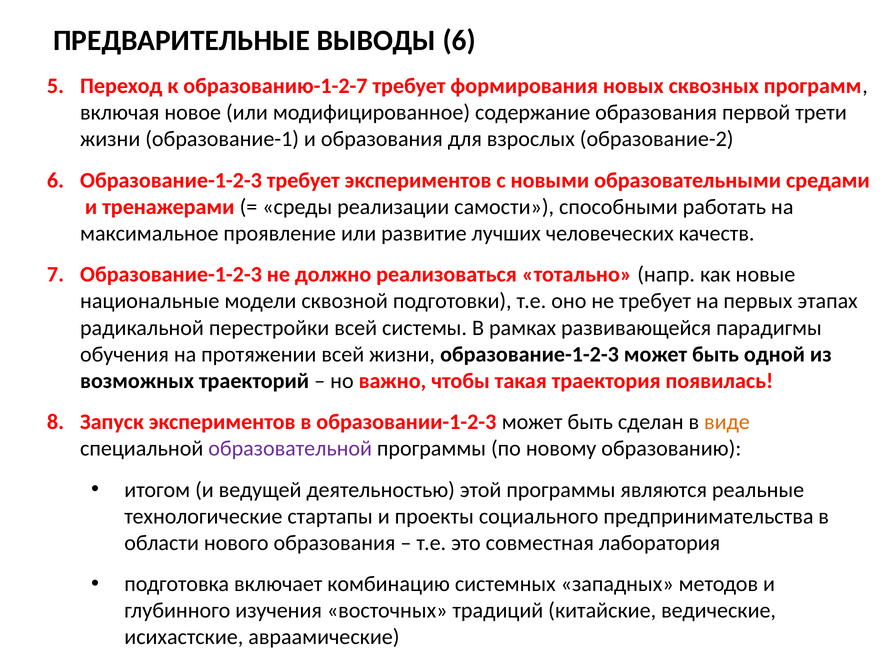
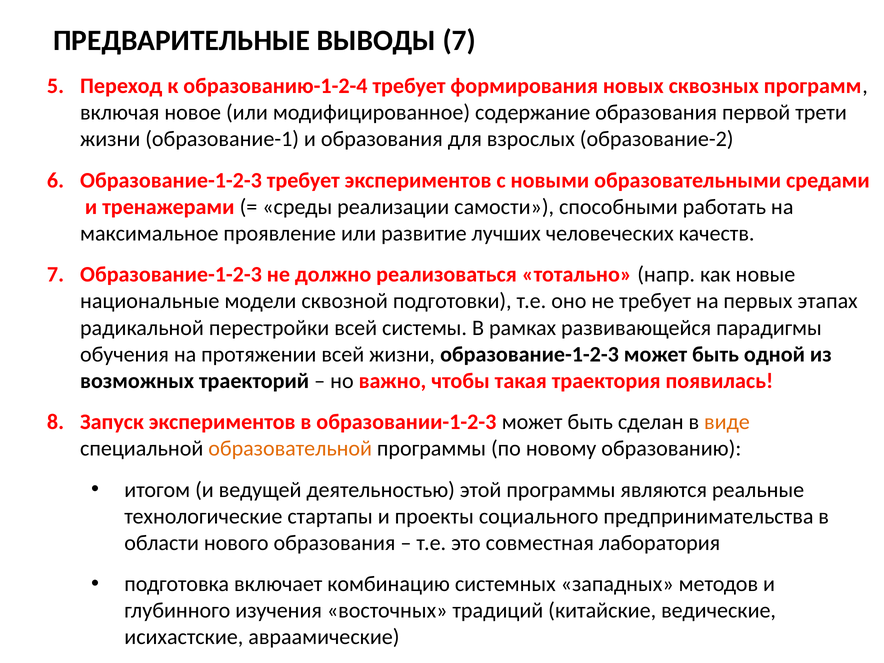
ВЫВОДЫ 6: 6 -> 7
образованию-1-2-7: образованию-1-2-7 -> образованию-1-2-4
образовательной colour: purple -> orange
